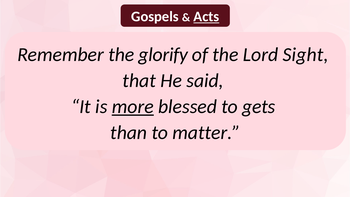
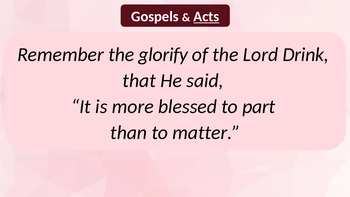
Sight: Sight -> Drink
more underline: present -> none
gets: gets -> part
